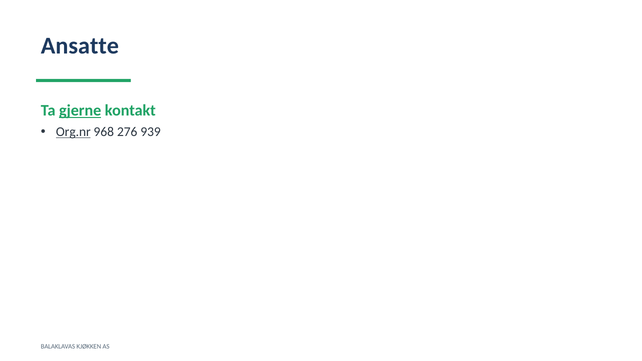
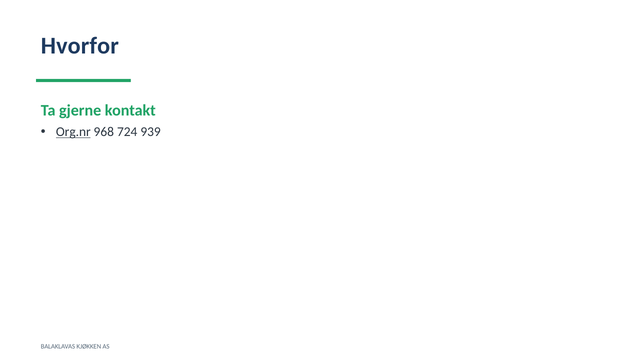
Ansatte: Ansatte -> Hvorfor
gjerne underline: present -> none
276: 276 -> 724
